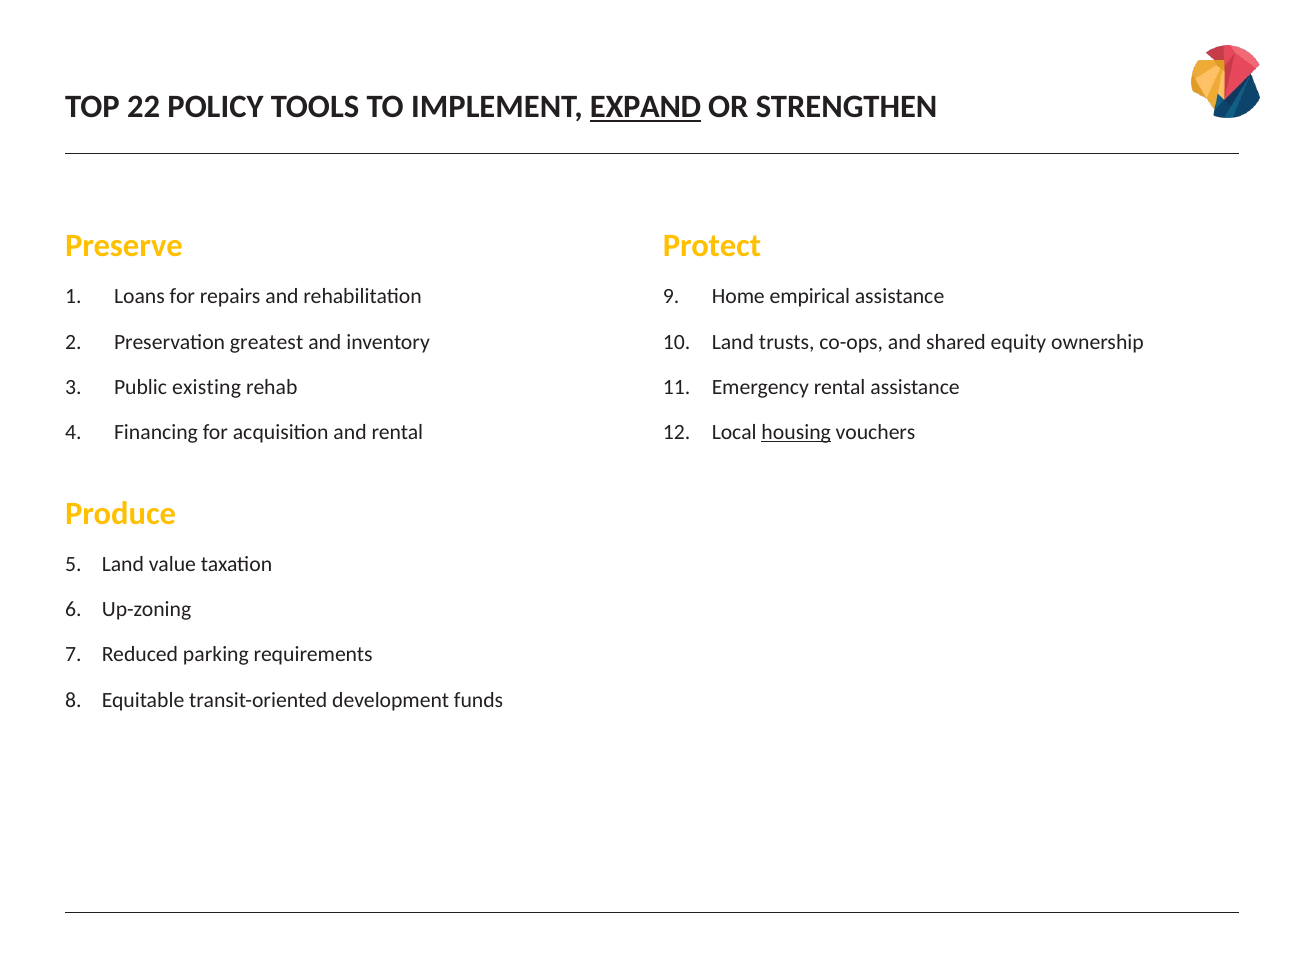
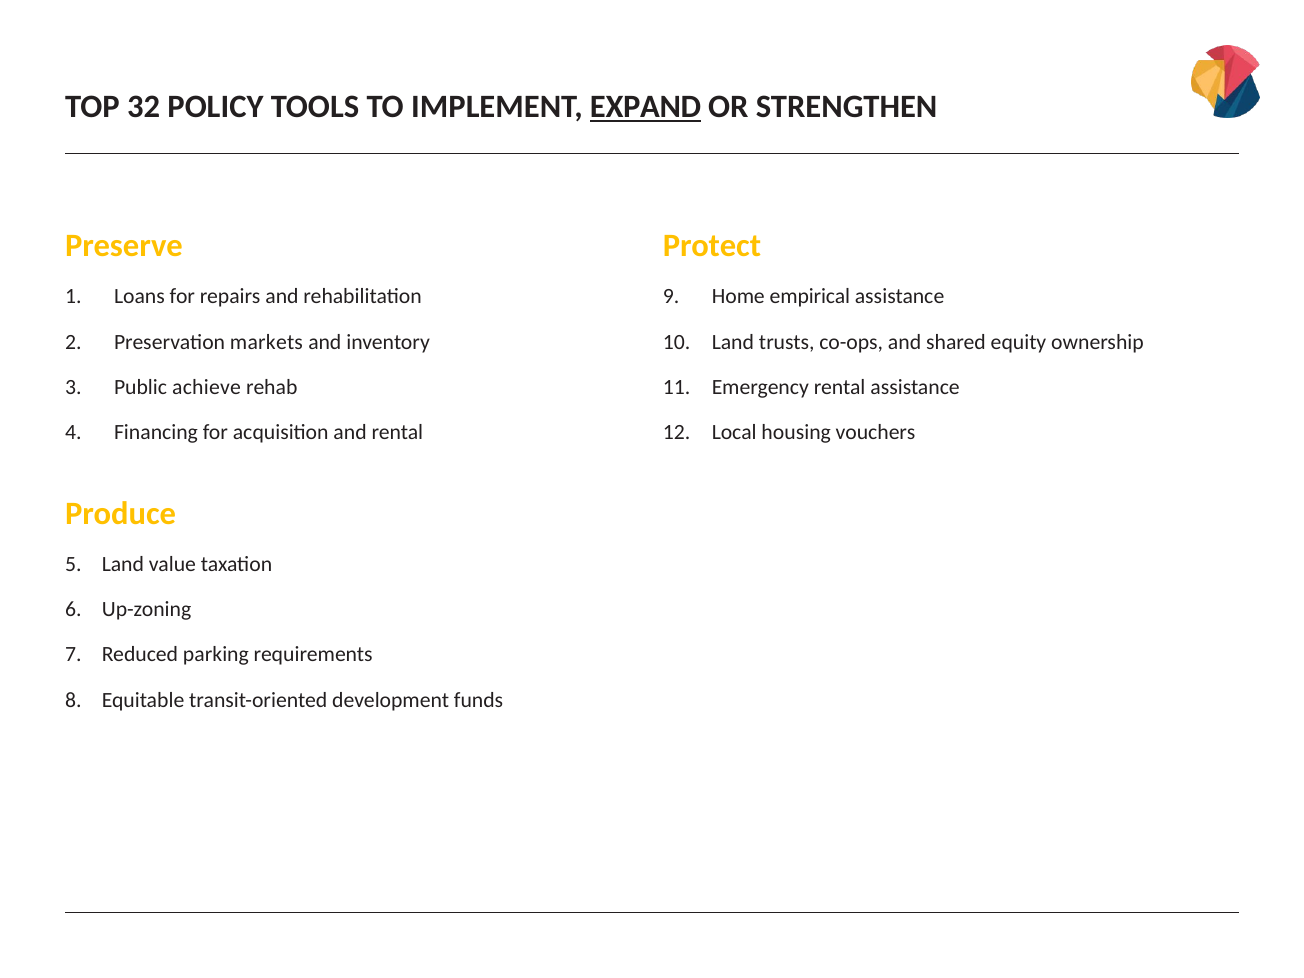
22: 22 -> 32
greatest: greatest -> markets
existing: existing -> achieve
housing underline: present -> none
